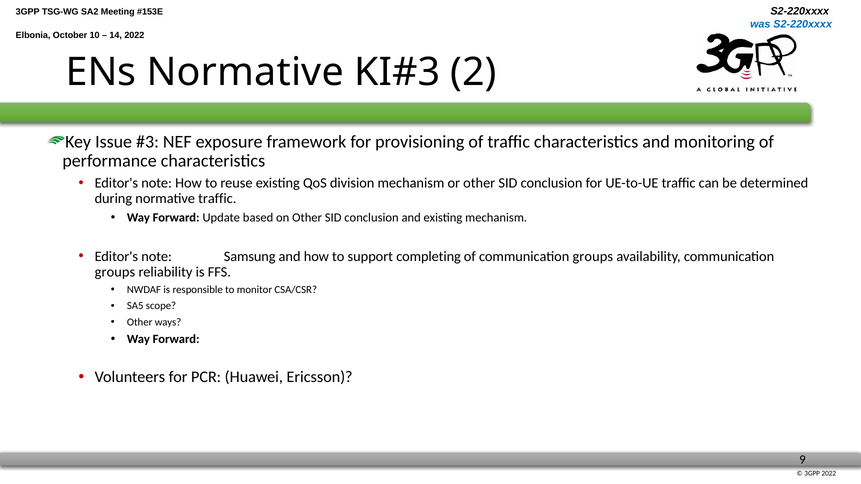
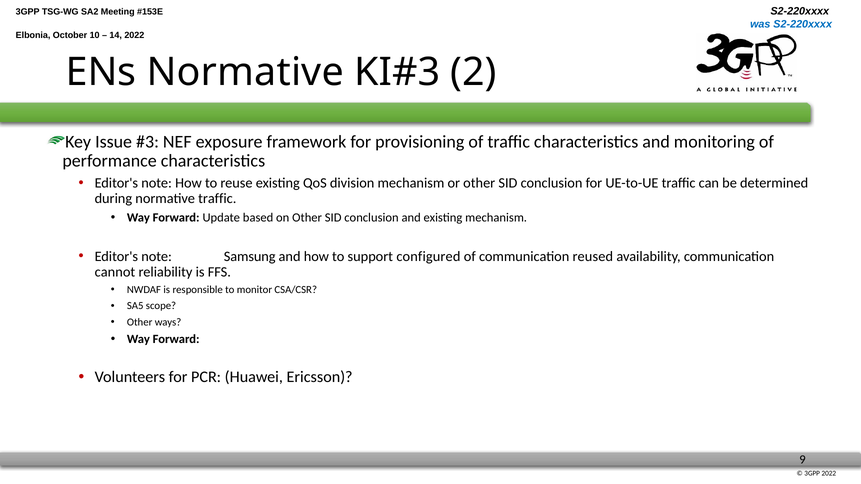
completing: completing -> configured
of communication groups: groups -> reused
groups at (115, 272): groups -> cannot
